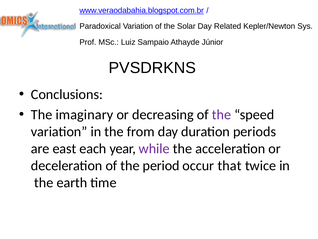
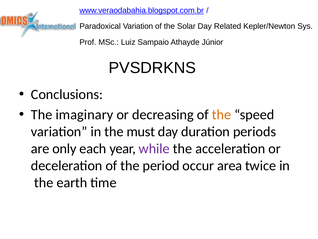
the at (222, 115) colour: purple -> orange
from: from -> must
east: east -> only
that: that -> area
